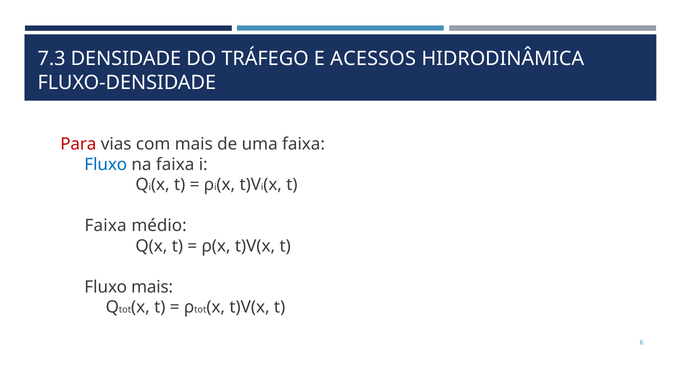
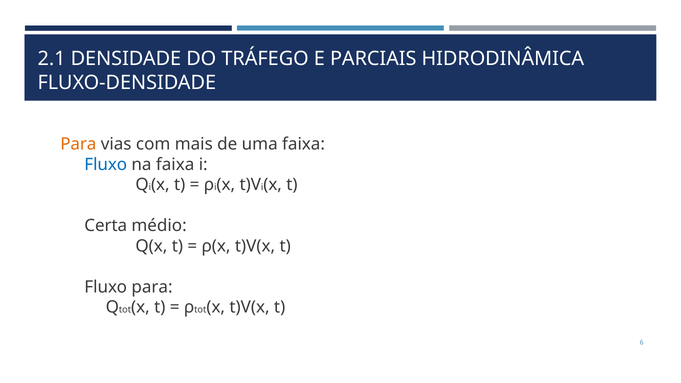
7.3: 7.3 -> 2.1
ACESSOS: ACESSOS -> PARCIAIS
Para at (78, 144) colour: red -> orange
Faixa at (106, 226): Faixa -> Certa
Fluxo mais: mais -> para
